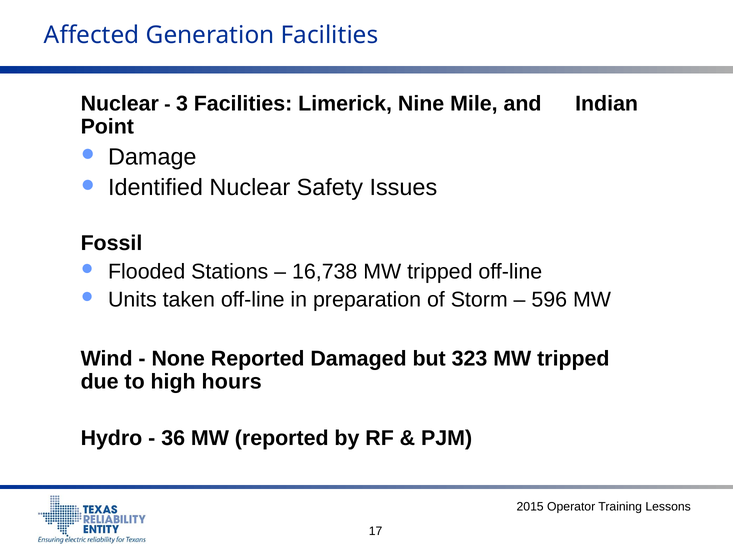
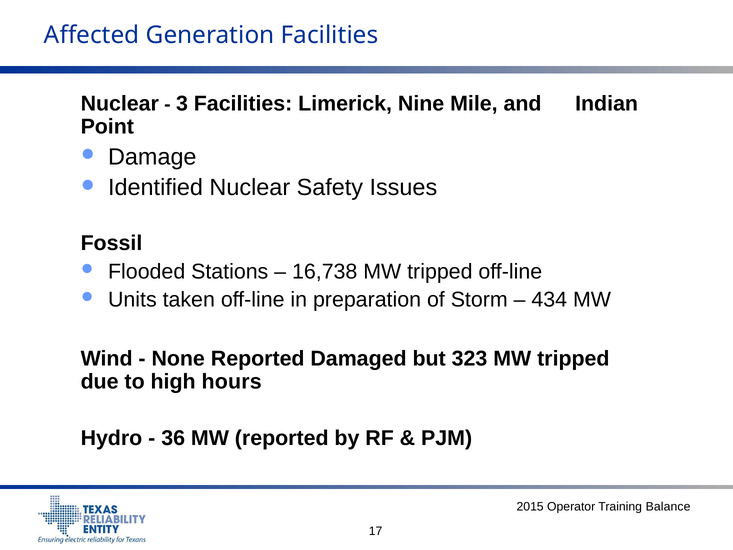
596: 596 -> 434
Lessons: Lessons -> Balance
